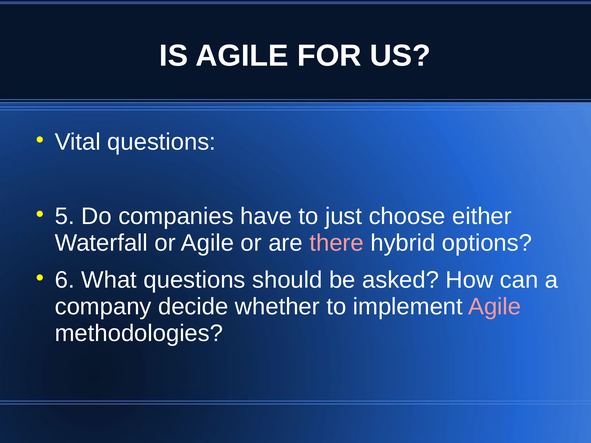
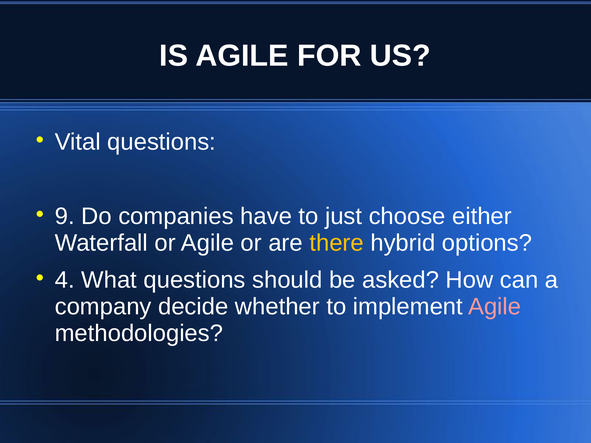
5: 5 -> 9
there colour: pink -> yellow
6: 6 -> 4
